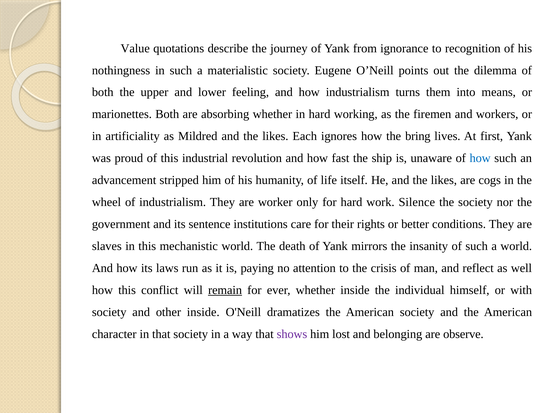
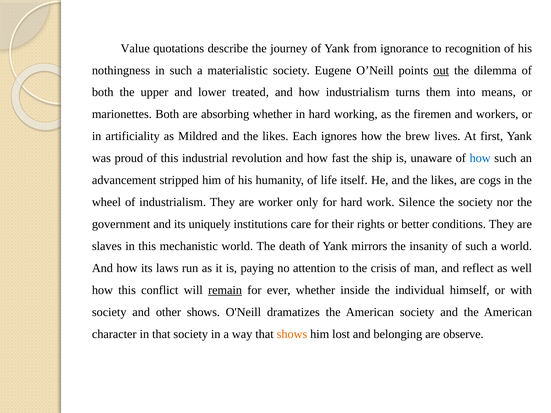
out underline: none -> present
feeling: feeling -> treated
bring: bring -> brew
sentence: sentence -> uniquely
other inside: inside -> shows
shows at (292, 334) colour: purple -> orange
